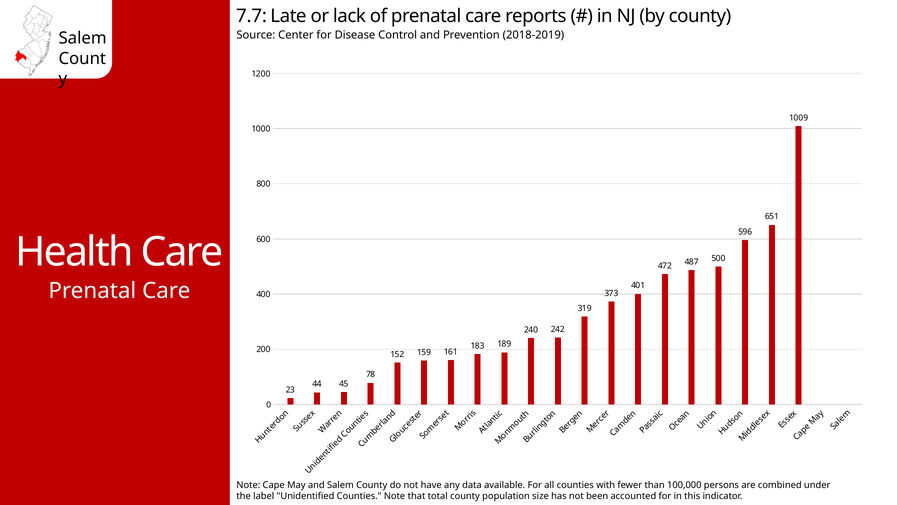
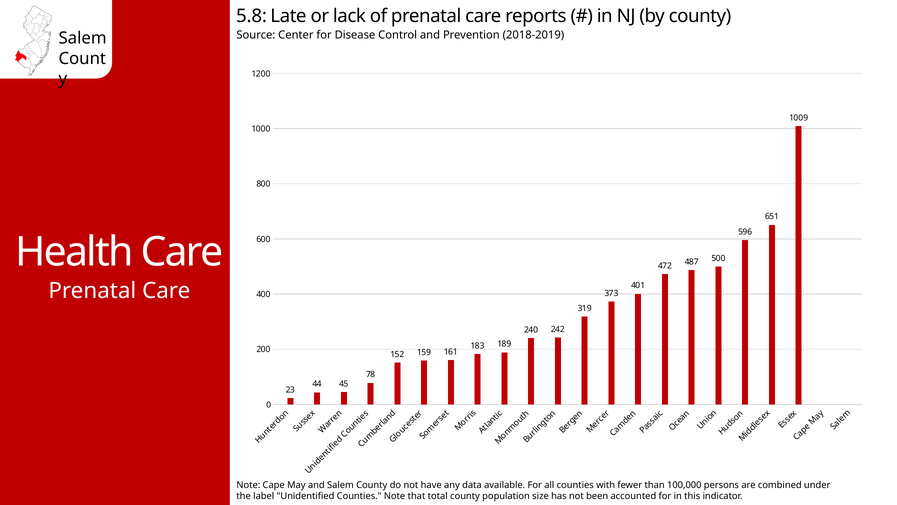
7.7: 7.7 -> 5.8
